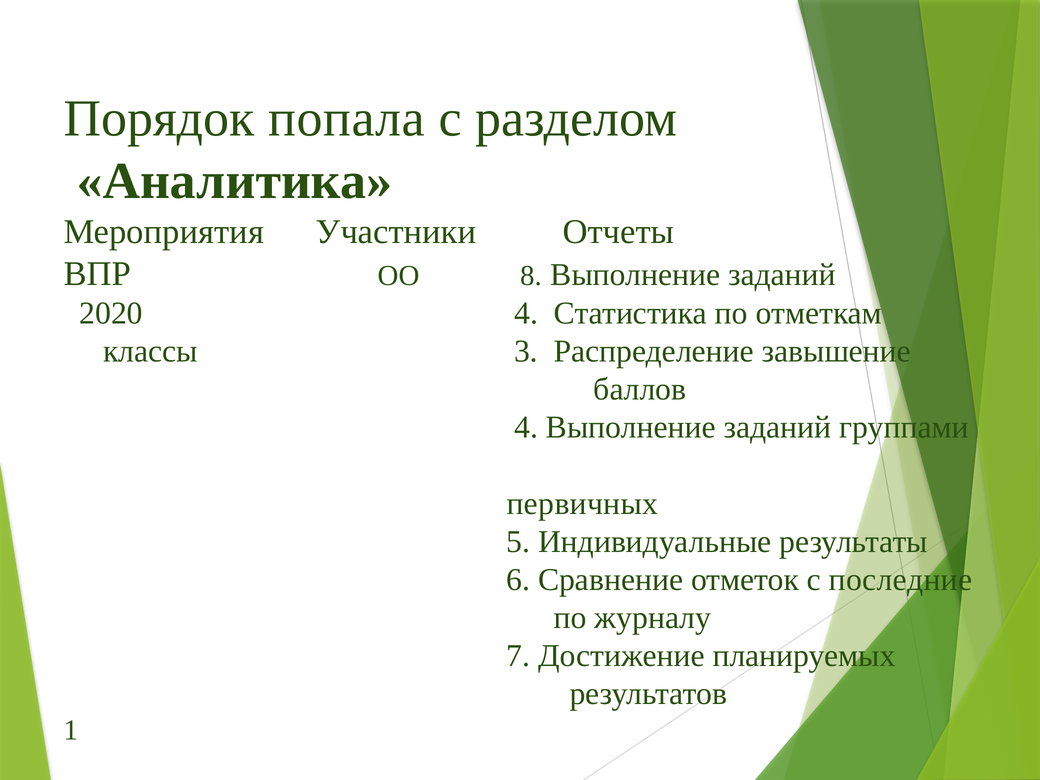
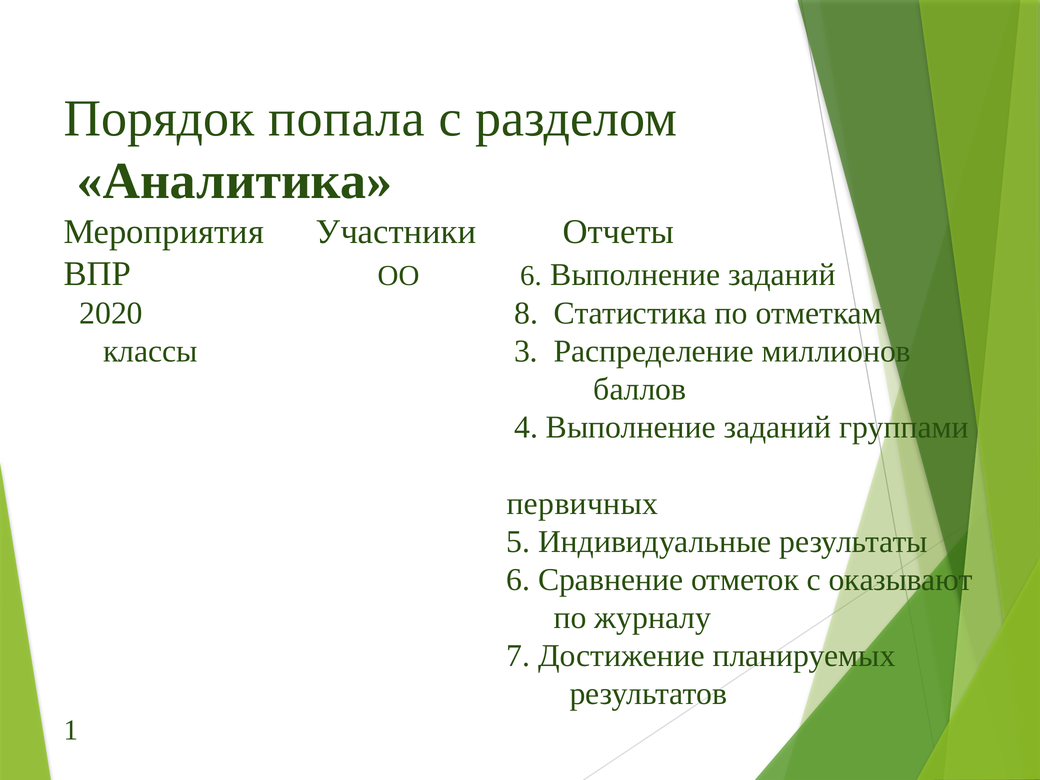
ОО 8: 8 -> 6
2020 4: 4 -> 8
завышение: завышение -> миллионов
последние: последние -> оказывают
